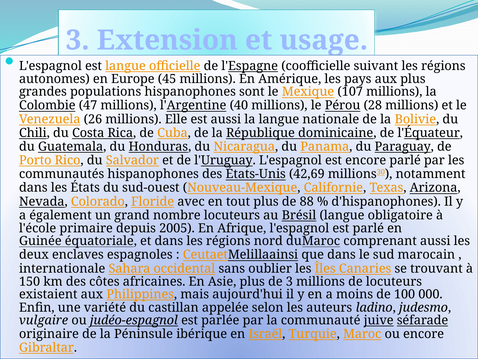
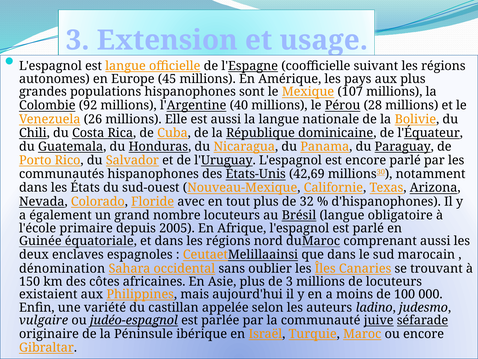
47: 47 -> 92
88: 88 -> 32
internationale: internationale -> dénomination
